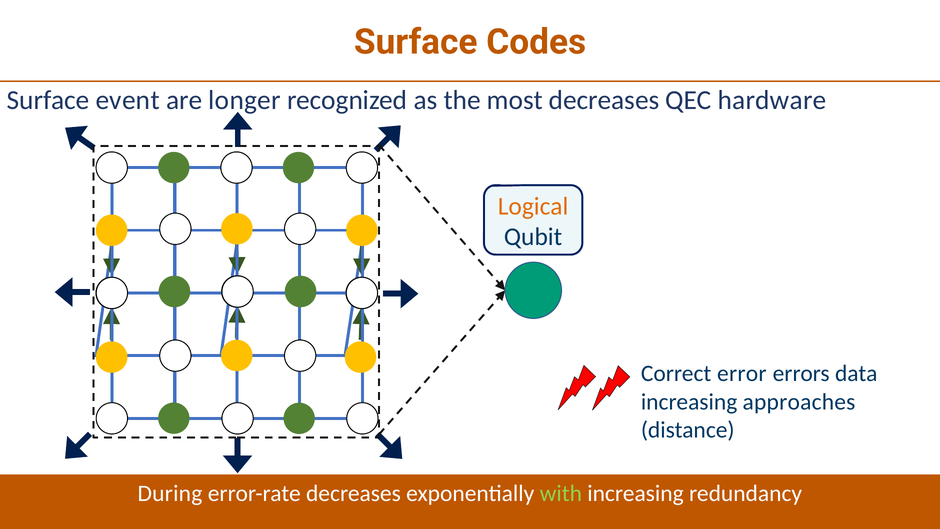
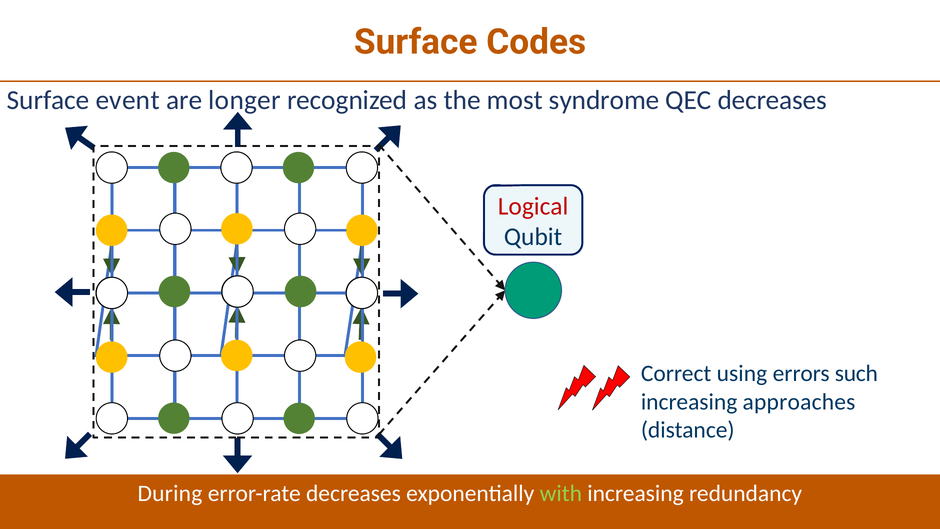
most decreases: decreases -> syndrome
QEC hardware: hardware -> decreases
Logical colour: orange -> red
error: error -> using
data: data -> such
